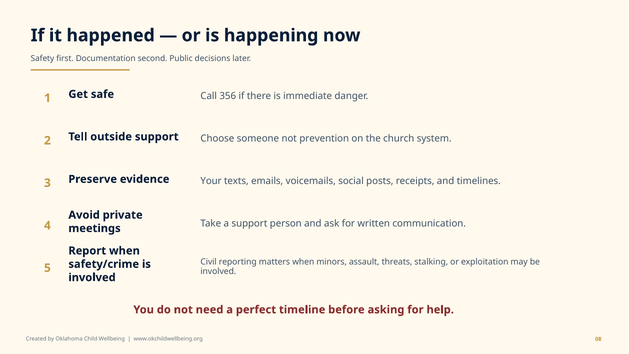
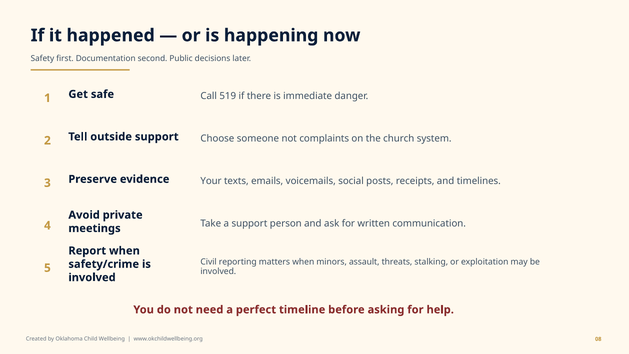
356: 356 -> 519
prevention: prevention -> complaints
